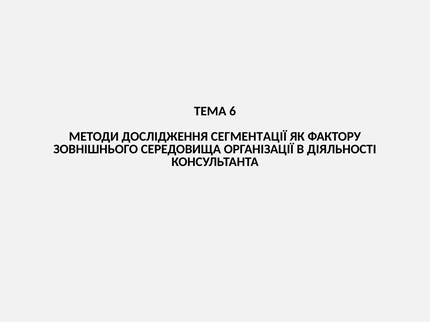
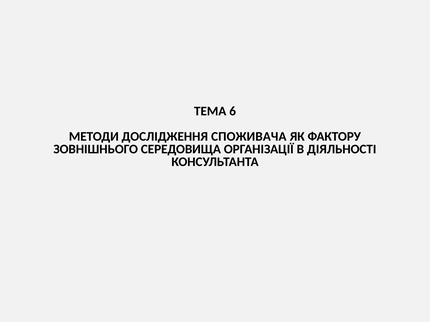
СЕГМЕНТАЦІЇ: СЕГМЕНТАЦІЇ -> СПОЖИВАЧА
